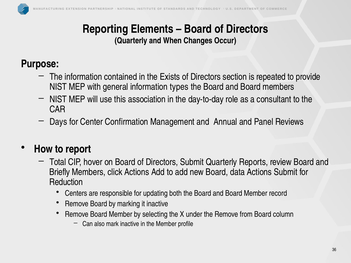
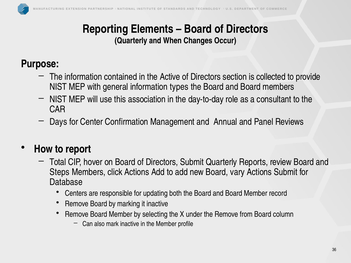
Exists: Exists -> Active
repeated: repeated -> collected
Briefly: Briefly -> Steps
data: data -> vary
Reduction: Reduction -> Database
